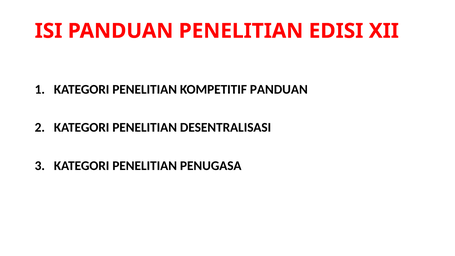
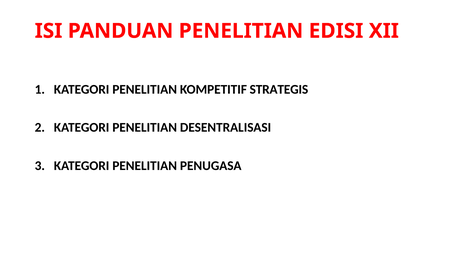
KOMPETITIF PANDUAN: PANDUAN -> STRATEGIS
